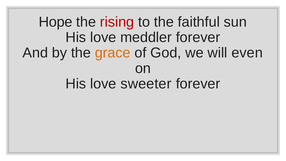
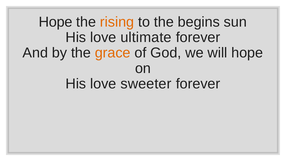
rising colour: red -> orange
faithful: faithful -> begins
meddler: meddler -> ultimate
will even: even -> hope
